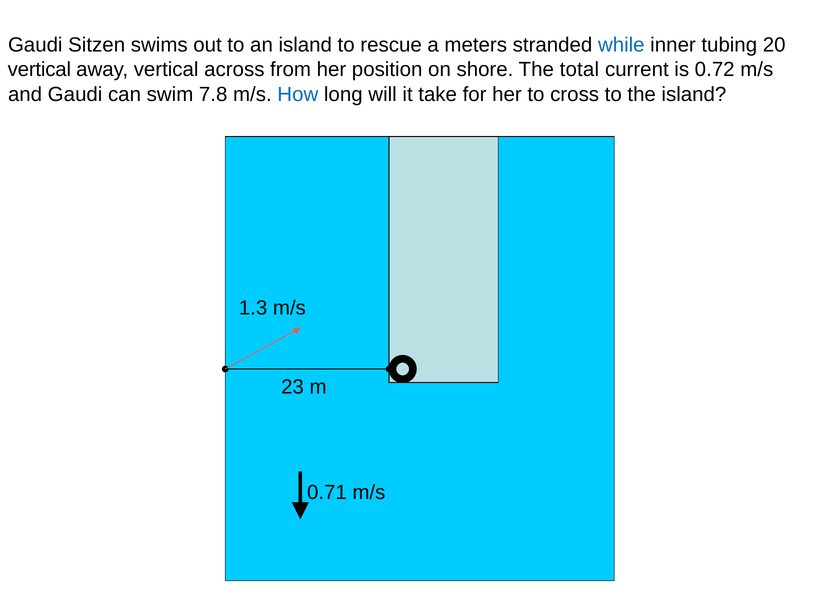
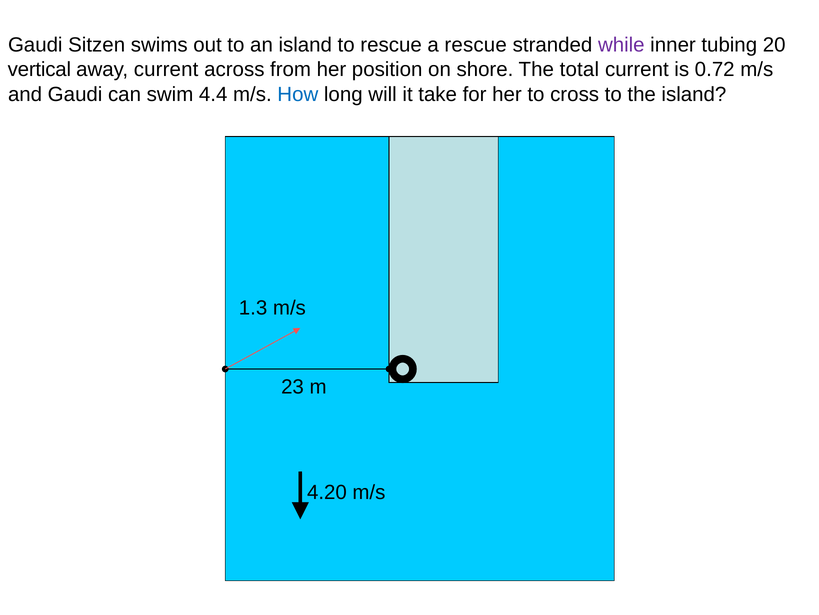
a meters: meters -> rescue
while colour: blue -> purple
away vertical: vertical -> current
7.8: 7.8 -> 4.4
0.71: 0.71 -> 4.20
